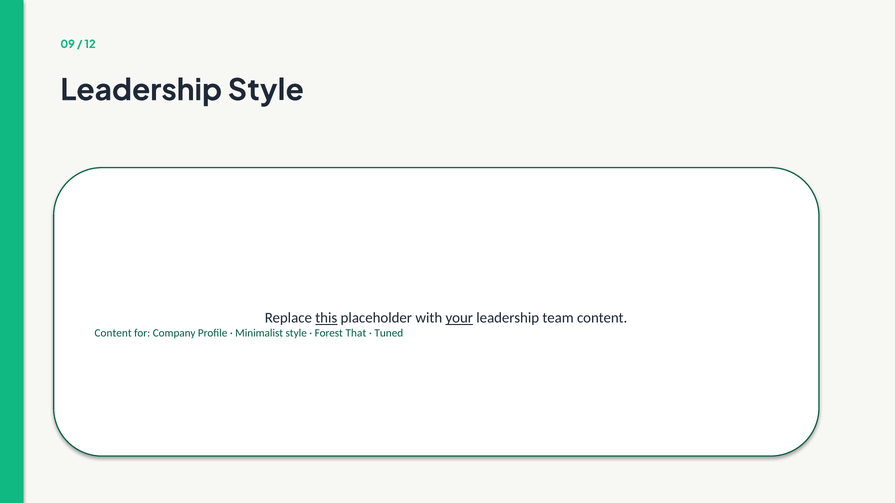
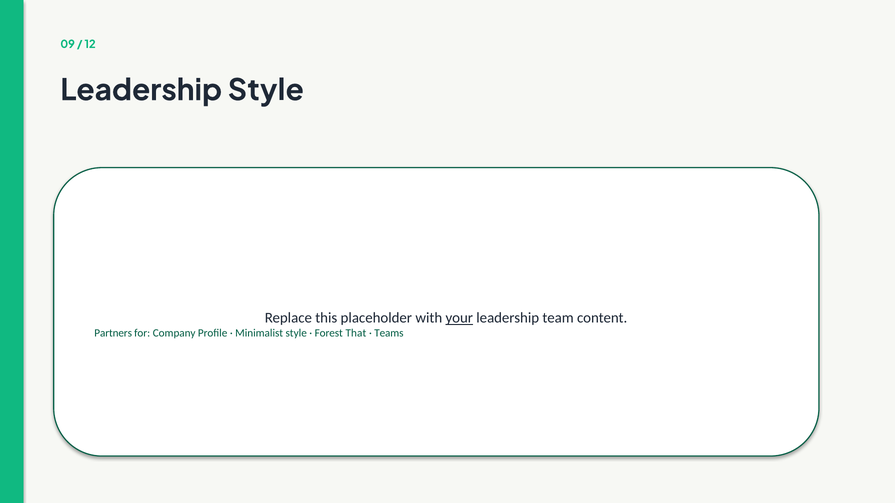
this underline: present -> none
Content at (113, 334): Content -> Partners
Tuned: Tuned -> Teams
